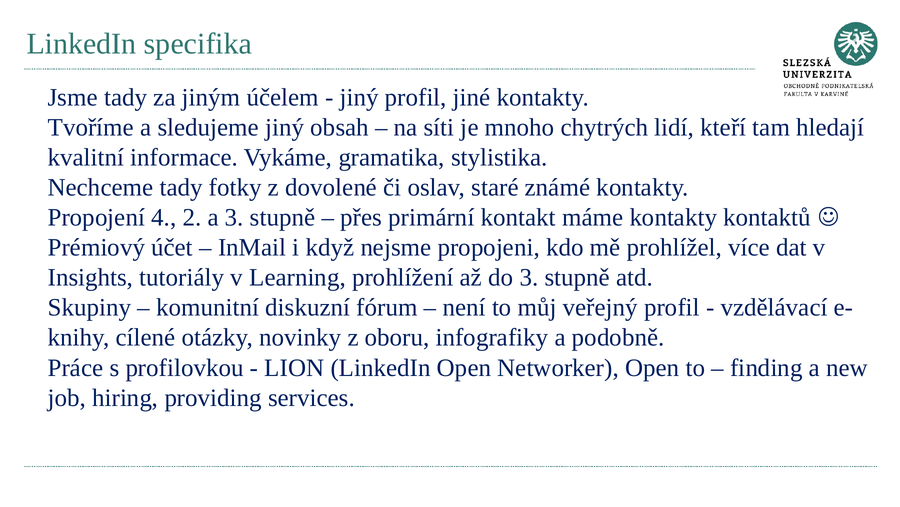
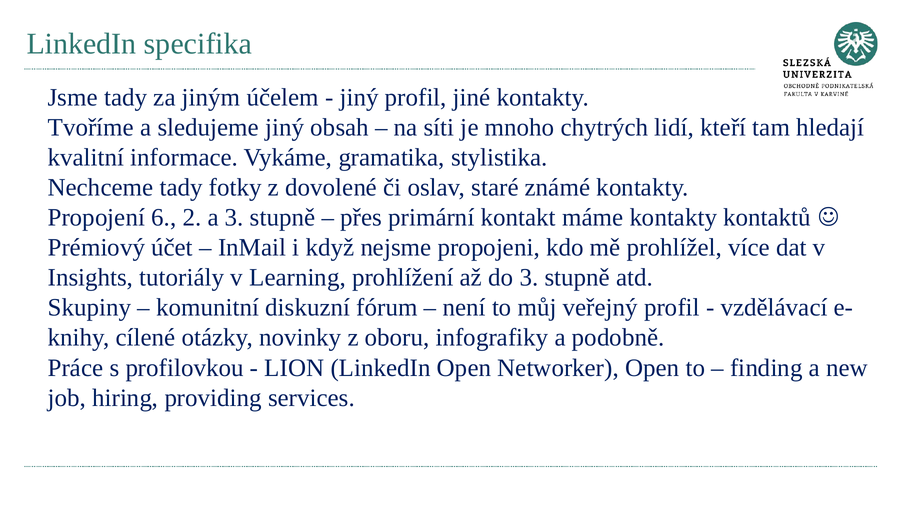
4: 4 -> 6
